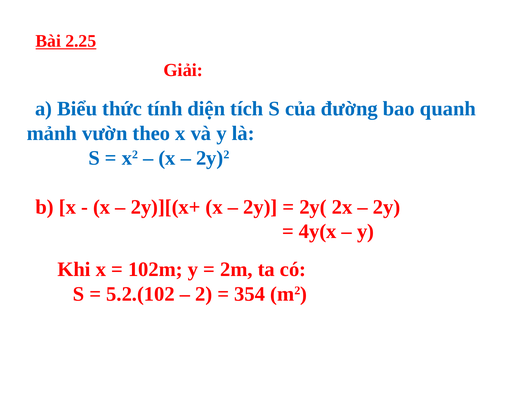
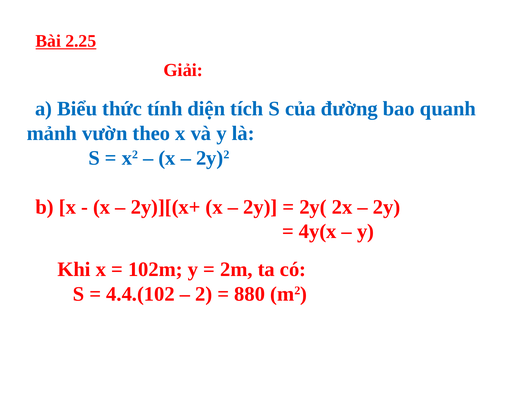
5.2.(102: 5.2.(102 -> 4.4.(102
354: 354 -> 880
